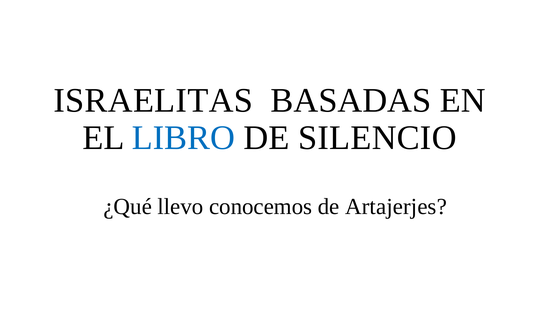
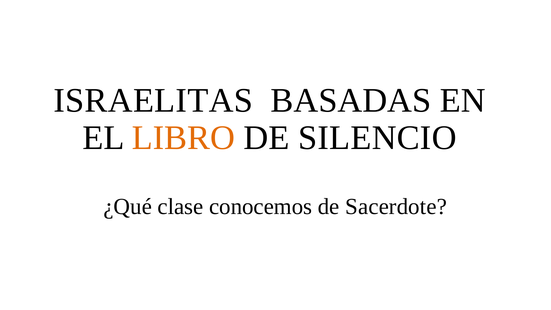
LIBRO colour: blue -> orange
llevo: llevo -> clase
Artajerjes: Artajerjes -> Sacerdote
